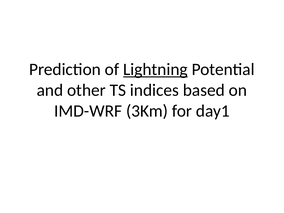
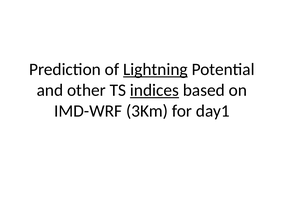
indices underline: none -> present
